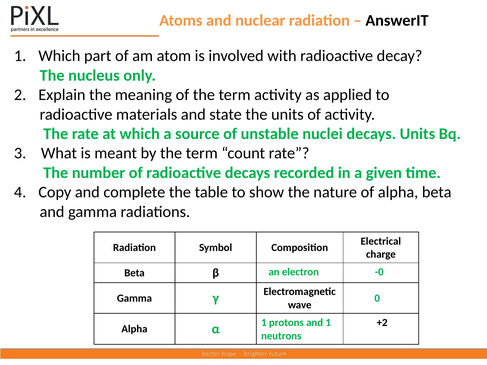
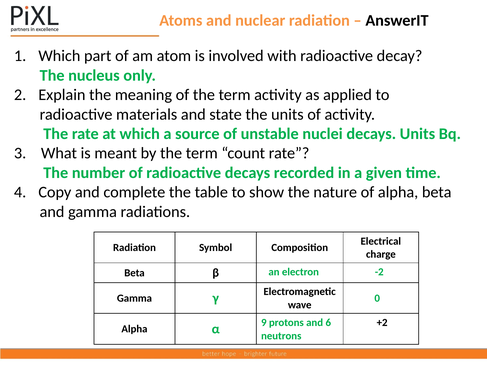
-0: -0 -> -2
α 1: 1 -> 9
and 1: 1 -> 6
